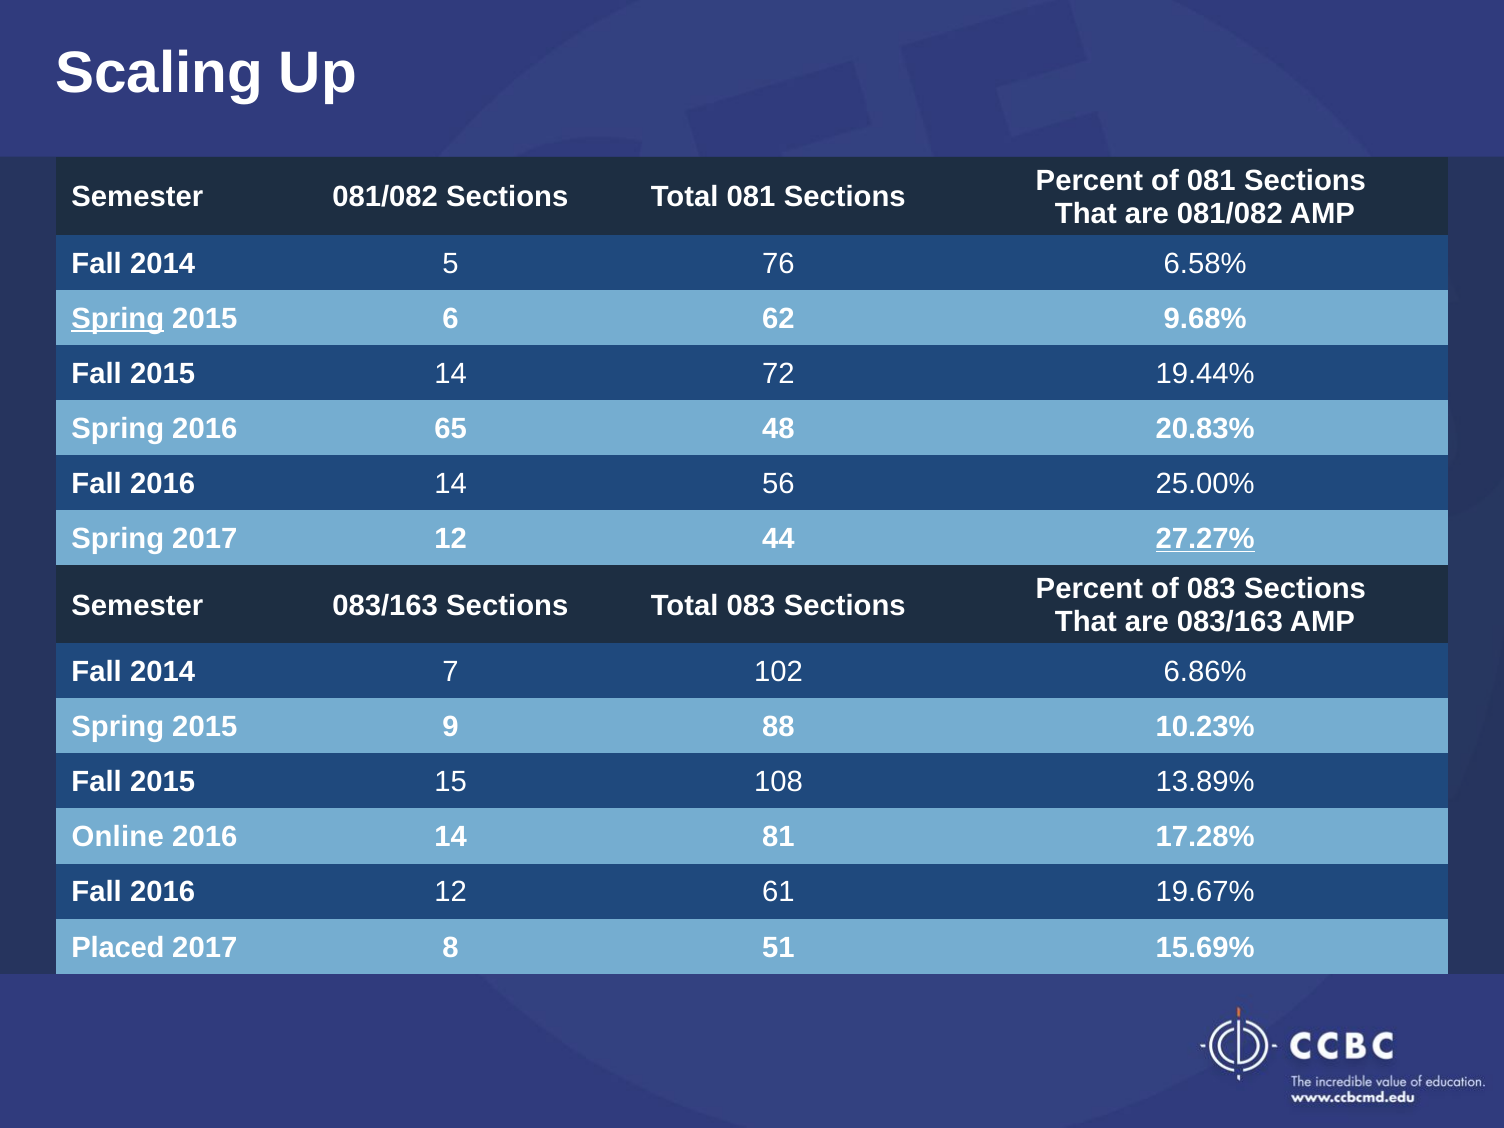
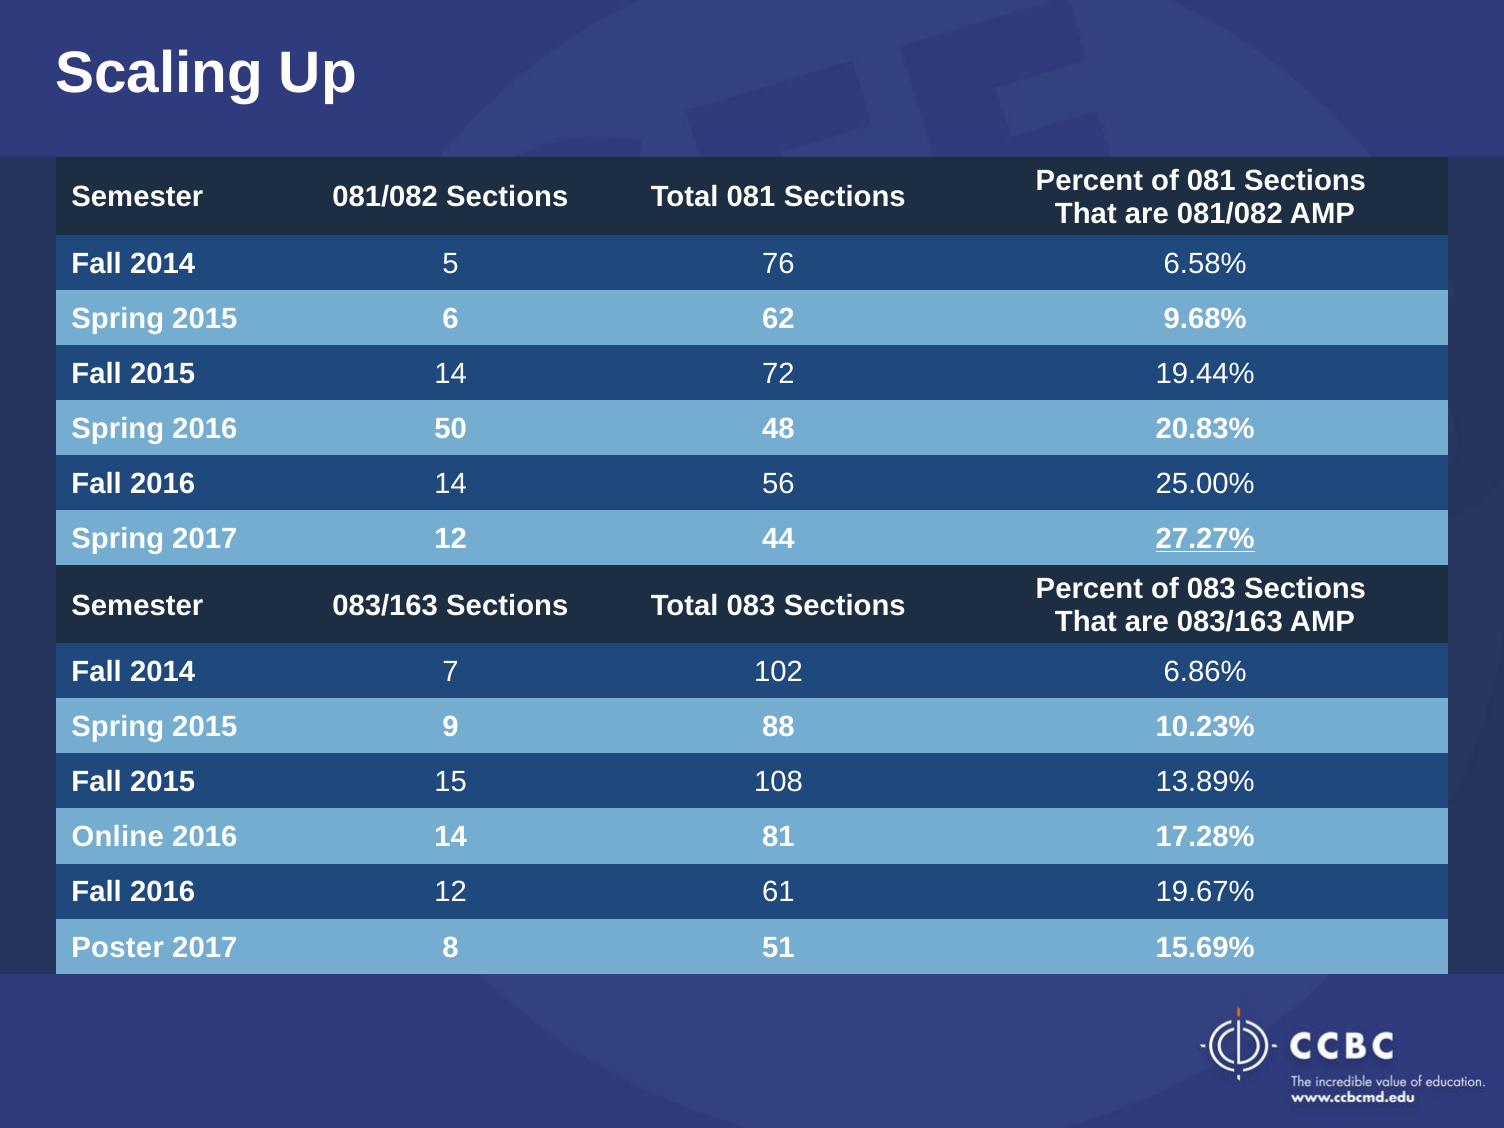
Spring at (118, 319) underline: present -> none
65: 65 -> 50
Placed: Placed -> Poster
